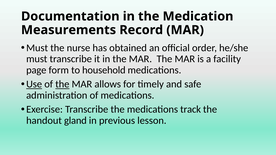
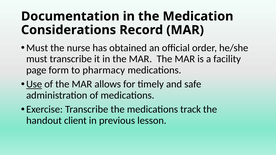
Measurements: Measurements -> Considerations
household: household -> pharmacy
the at (62, 84) underline: present -> none
gland: gland -> client
